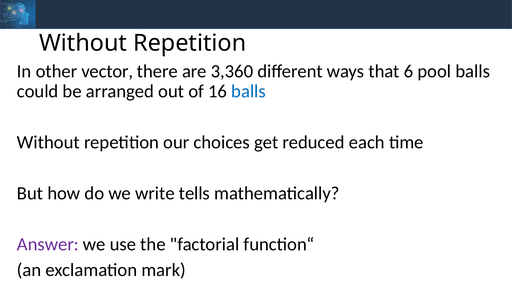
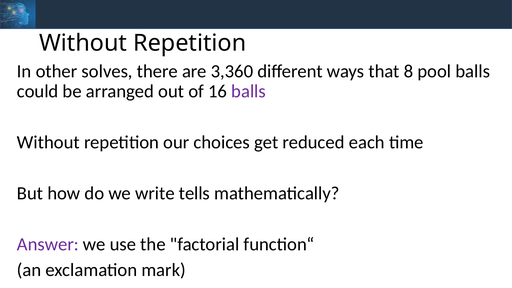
vector: vector -> solves
6: 6 -> 8
balls at (249, 91) colour: blue -> purple
